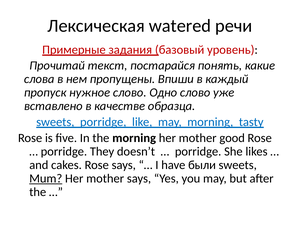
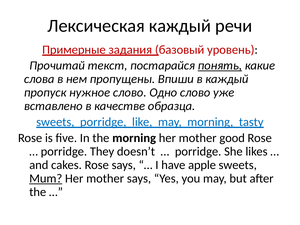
Лексическая watered: watered -> каждый
понять underline: none -> present
были: были -> apple
